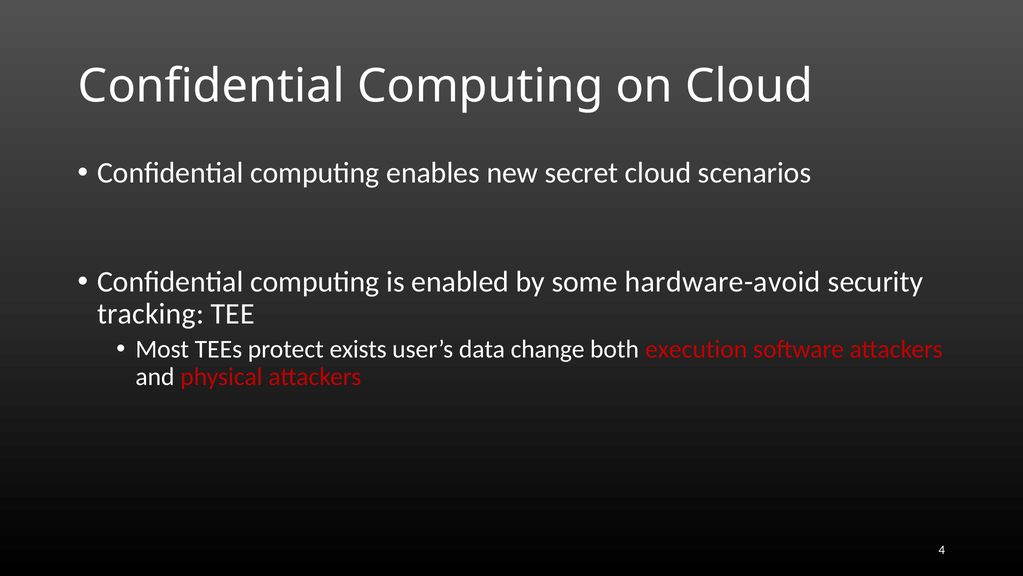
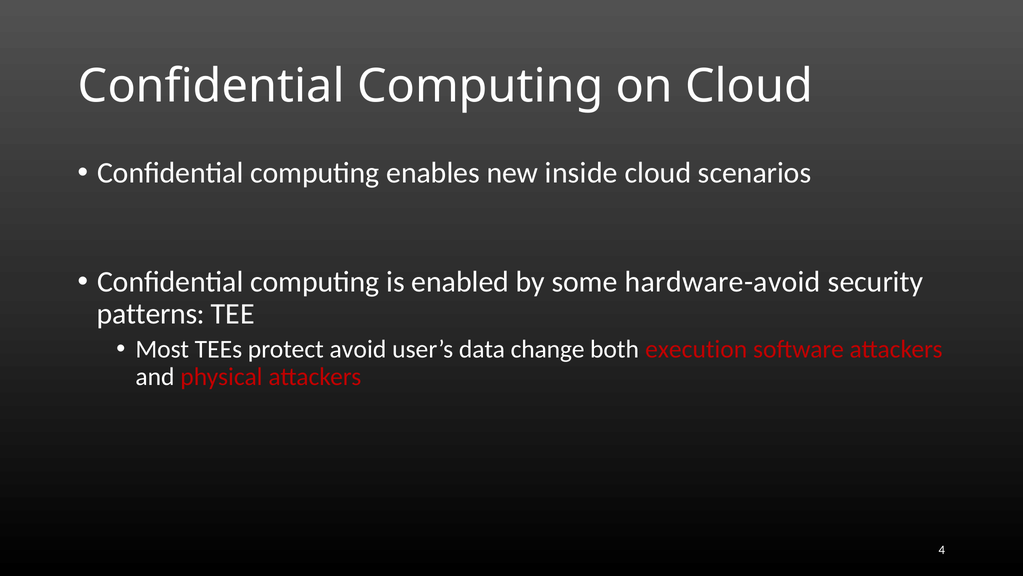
secret: secret -> inside
tracking: tracking -> patterns
exists: exists -> avoid
